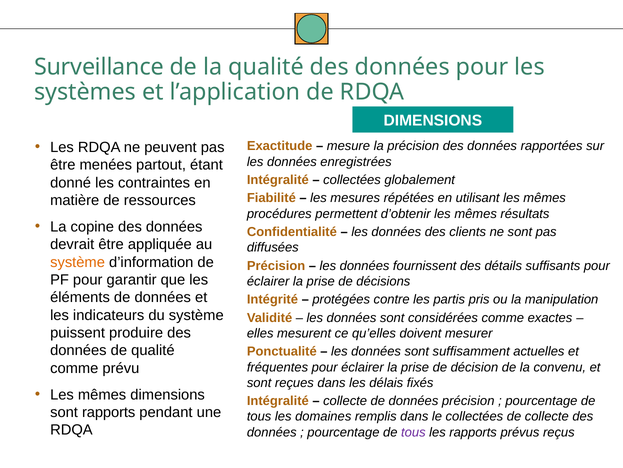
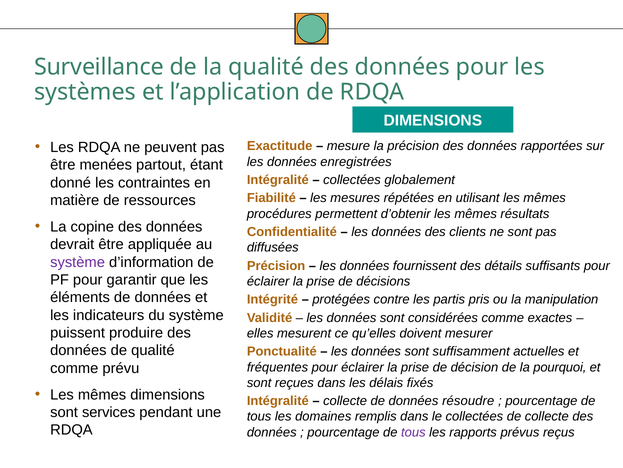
système at (78, 262) colour: orange -> purple
convenu: convenu -> pourquoi
données précision: précision -> résoudre
sont rapports: rapports -> services
